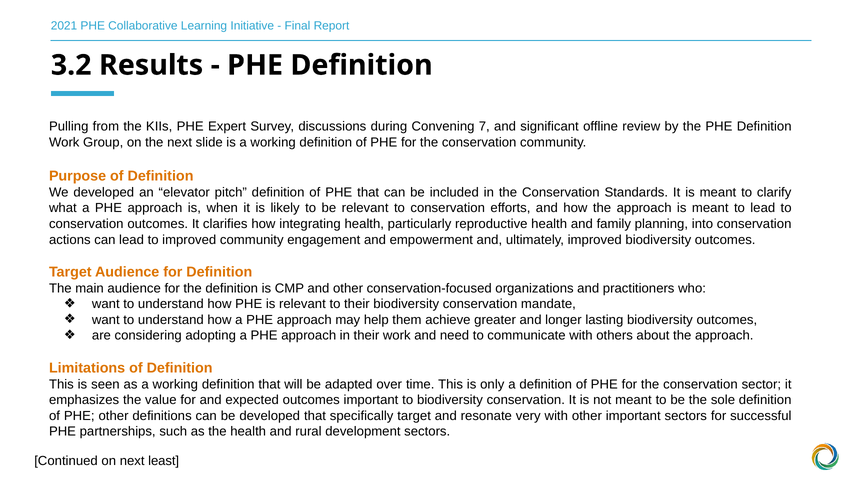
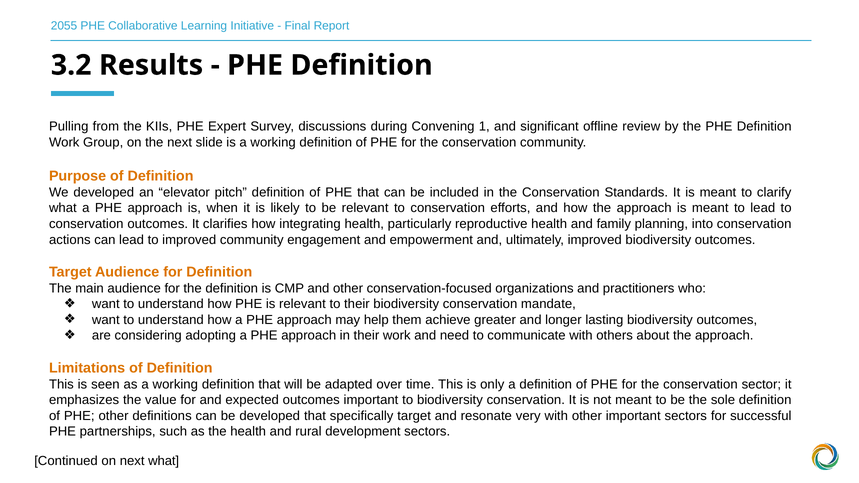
2021: 2021 -> 2055
7: 7 -> 1
next least: least -> what
